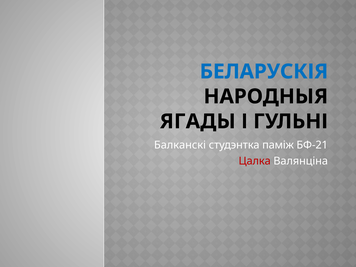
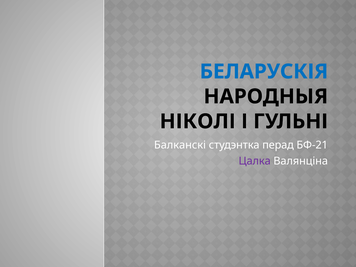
ЯГАДЫ: ЯГАДЫ -> НІКОЛІ
паміж: паміж -> перад
Цалка colour: red -> purple
